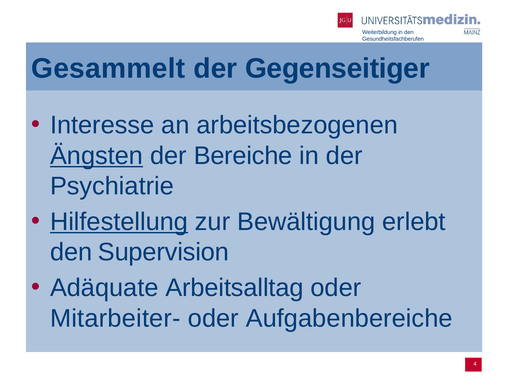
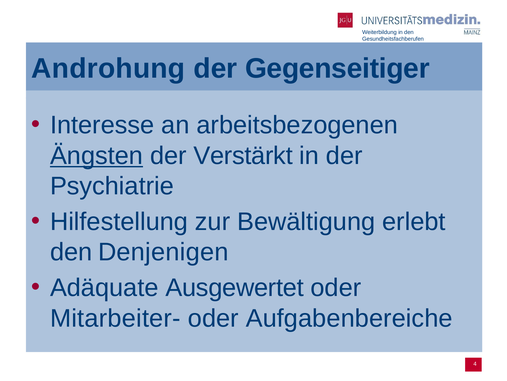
Gesammelt: Gesammelt -> Androhung
Bereiche: Bereiche -> Verstärkt
Hilfestellung underline: present -> none
Supervision: Supervision -> Denjenigen
Arbeitsalltag: Arbeitsalltag -> Ausgewertet
